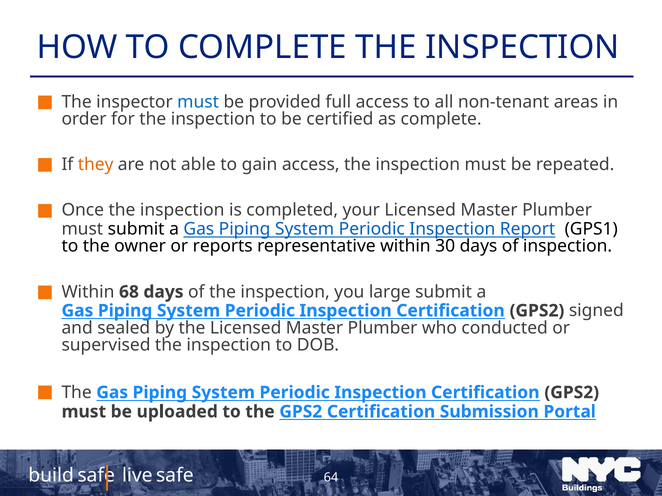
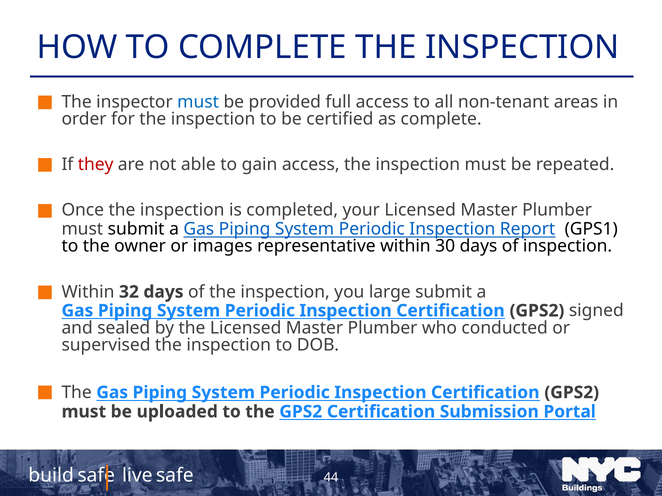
they colour: orange -> red
reports: reports -> images
68: 68 -> 32
64: 64 -> 44
